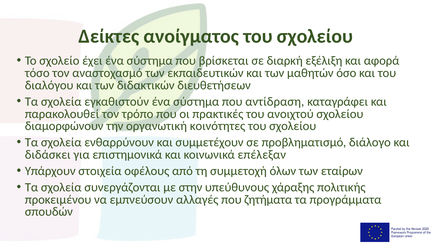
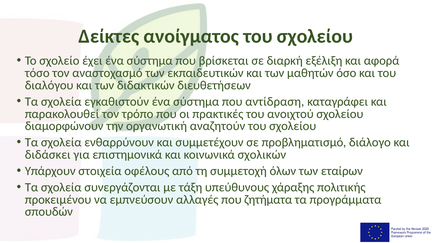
κοινότητες: κοινότητες -> αναζητούν
επέλεξαν: επέλεξαν -> σχολικών
στην: στην -> τάξη
